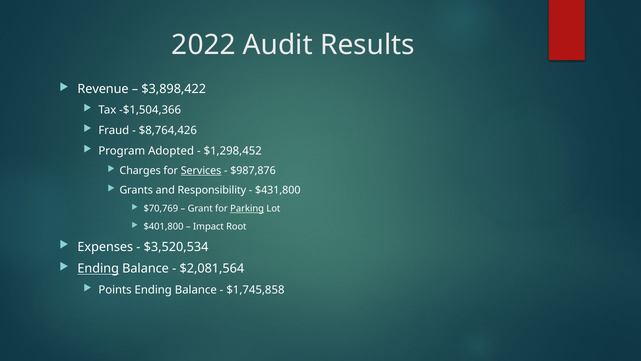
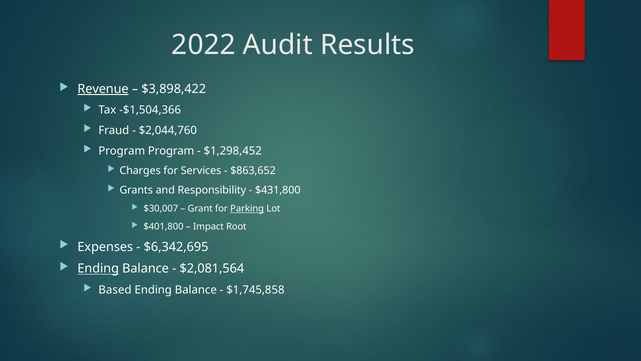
Revenue underline: none -> present
$8,764,426: $8,764,426 -> $2,044,760
Program Adopted: Adopted -> Program
Services underline: present -> none
$987,876: $987,876 -> $863,652
$70,769: $70,769 -> $30,007
$3,520,534: $3,520,534 -> $6,342,695
Points: Points -> Based
